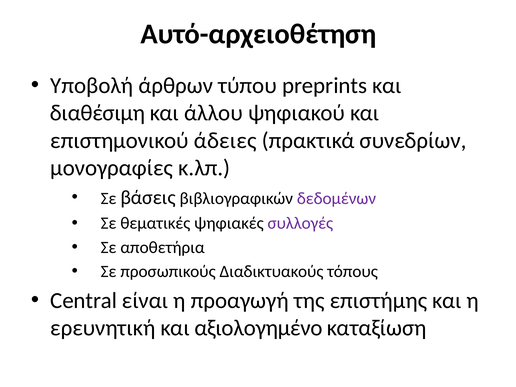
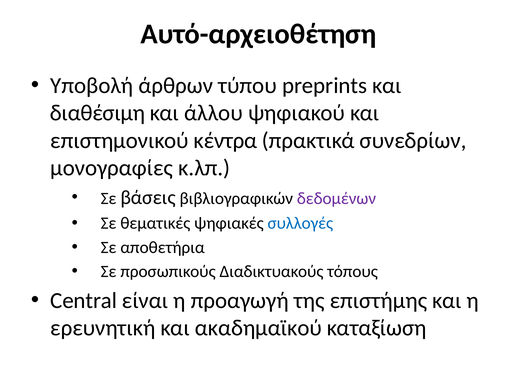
άδειες: άδειες -> κέντρα
συλλογές colour: purple -> blue
αξιολογημένο: αξιολογημένο -> ακαδημαϊκού
